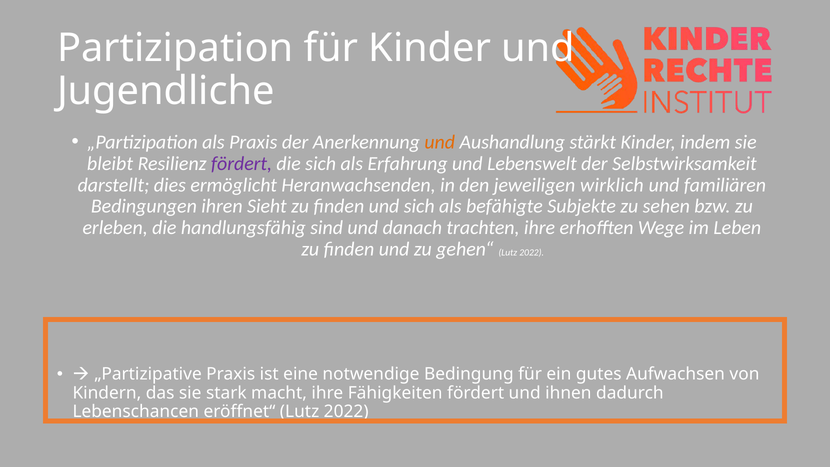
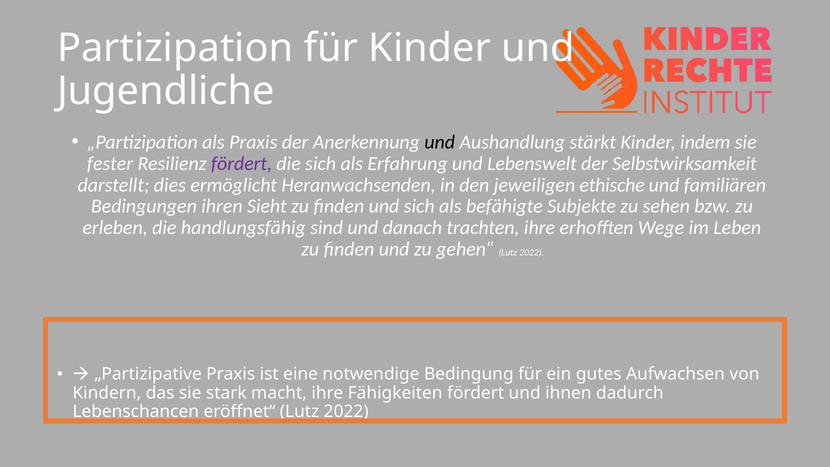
und at (440, 142) colour: orange -> black
bleibt: bleibt -> fester
wirklich: wirklich -> ethische
